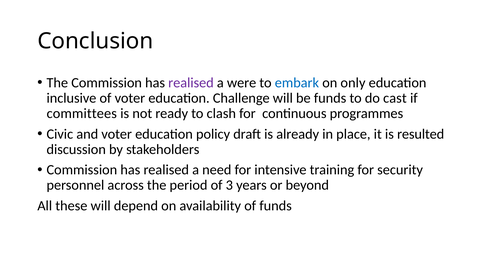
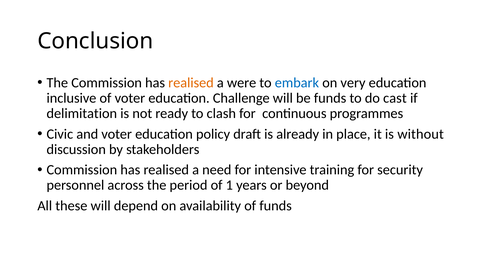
realised at (191, 83) colour: purple -> orange
only: only -> very
committees: committees -> delimitation
resulted: resulted -> without
3: 3 -> 1
